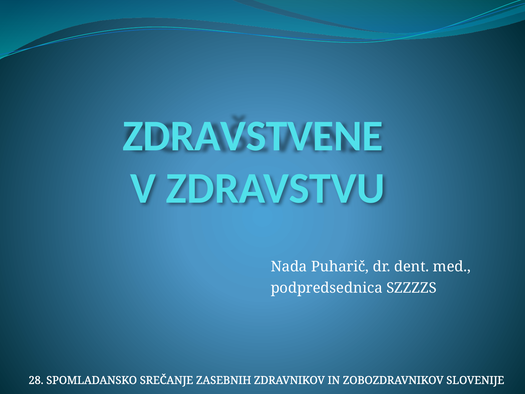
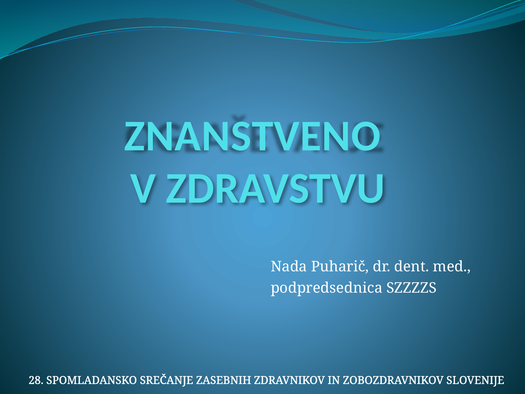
ZDRAVSTVENE: ZDRAVSTVENE -> ZNANSTVENO
